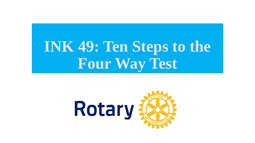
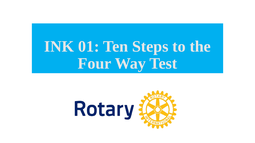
49: 49 -> 01
